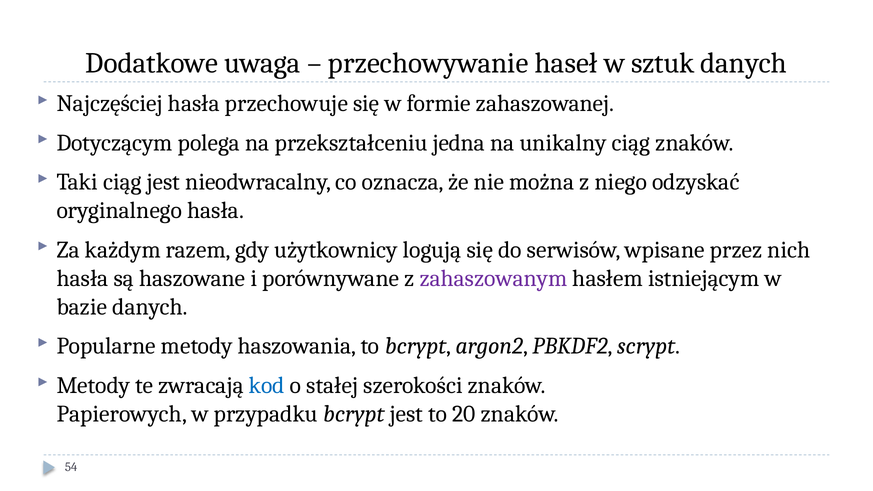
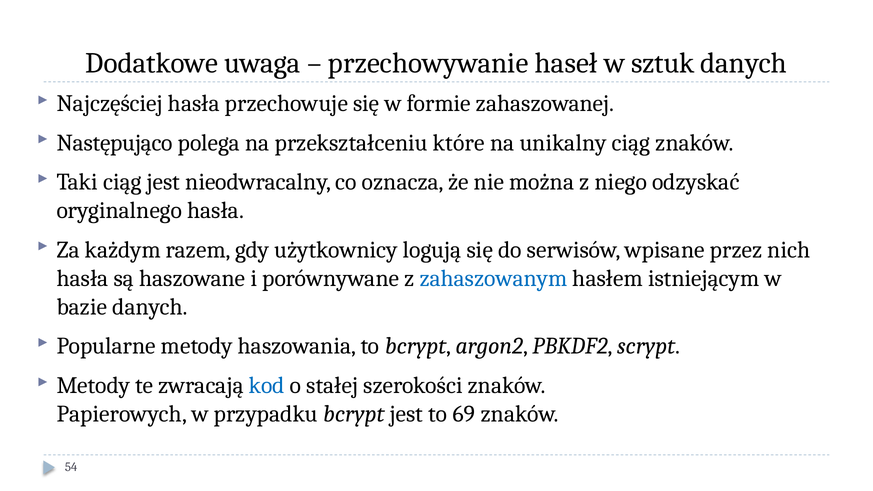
Dotyczącym: Dotyczącym -> Następująco
jedna: jedna -> które
zahaszowanym colour: purple -> blue
20: 20 -> 69
